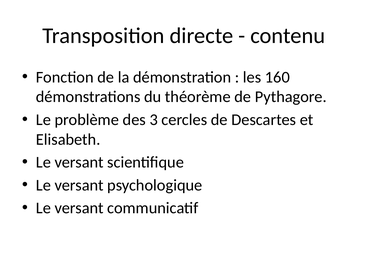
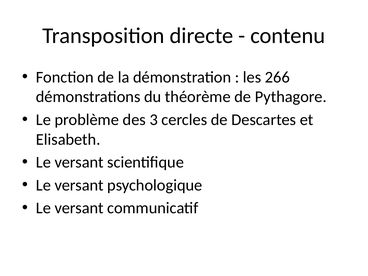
160: 160 -> 266
